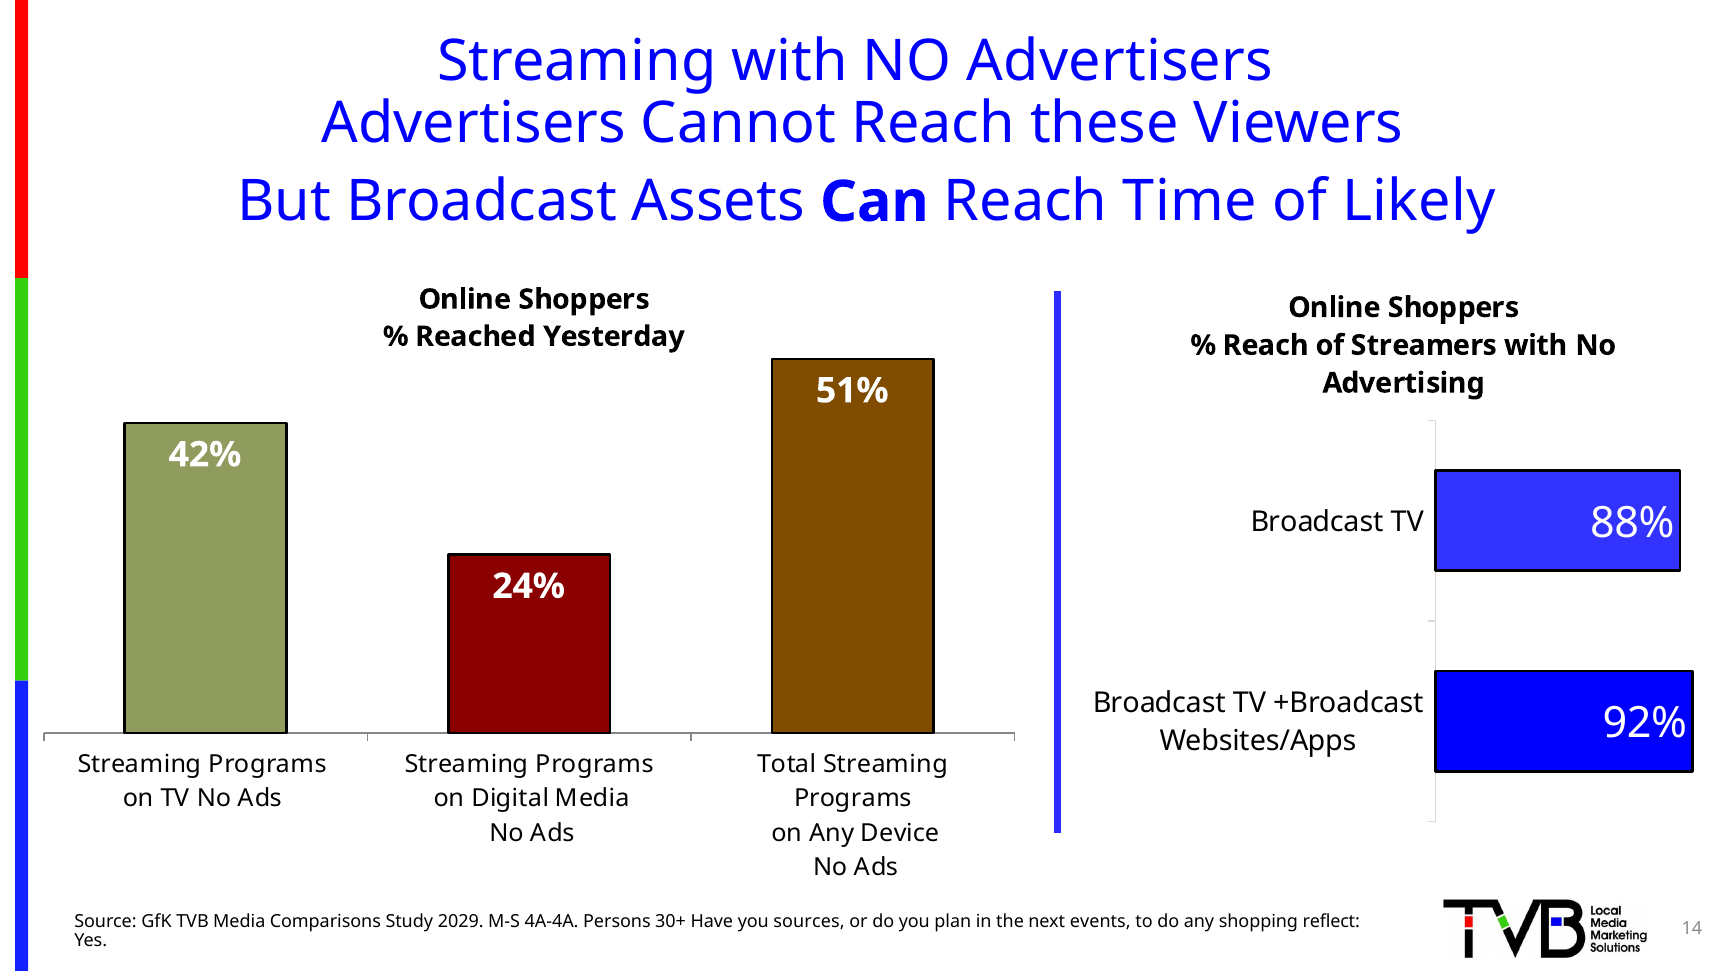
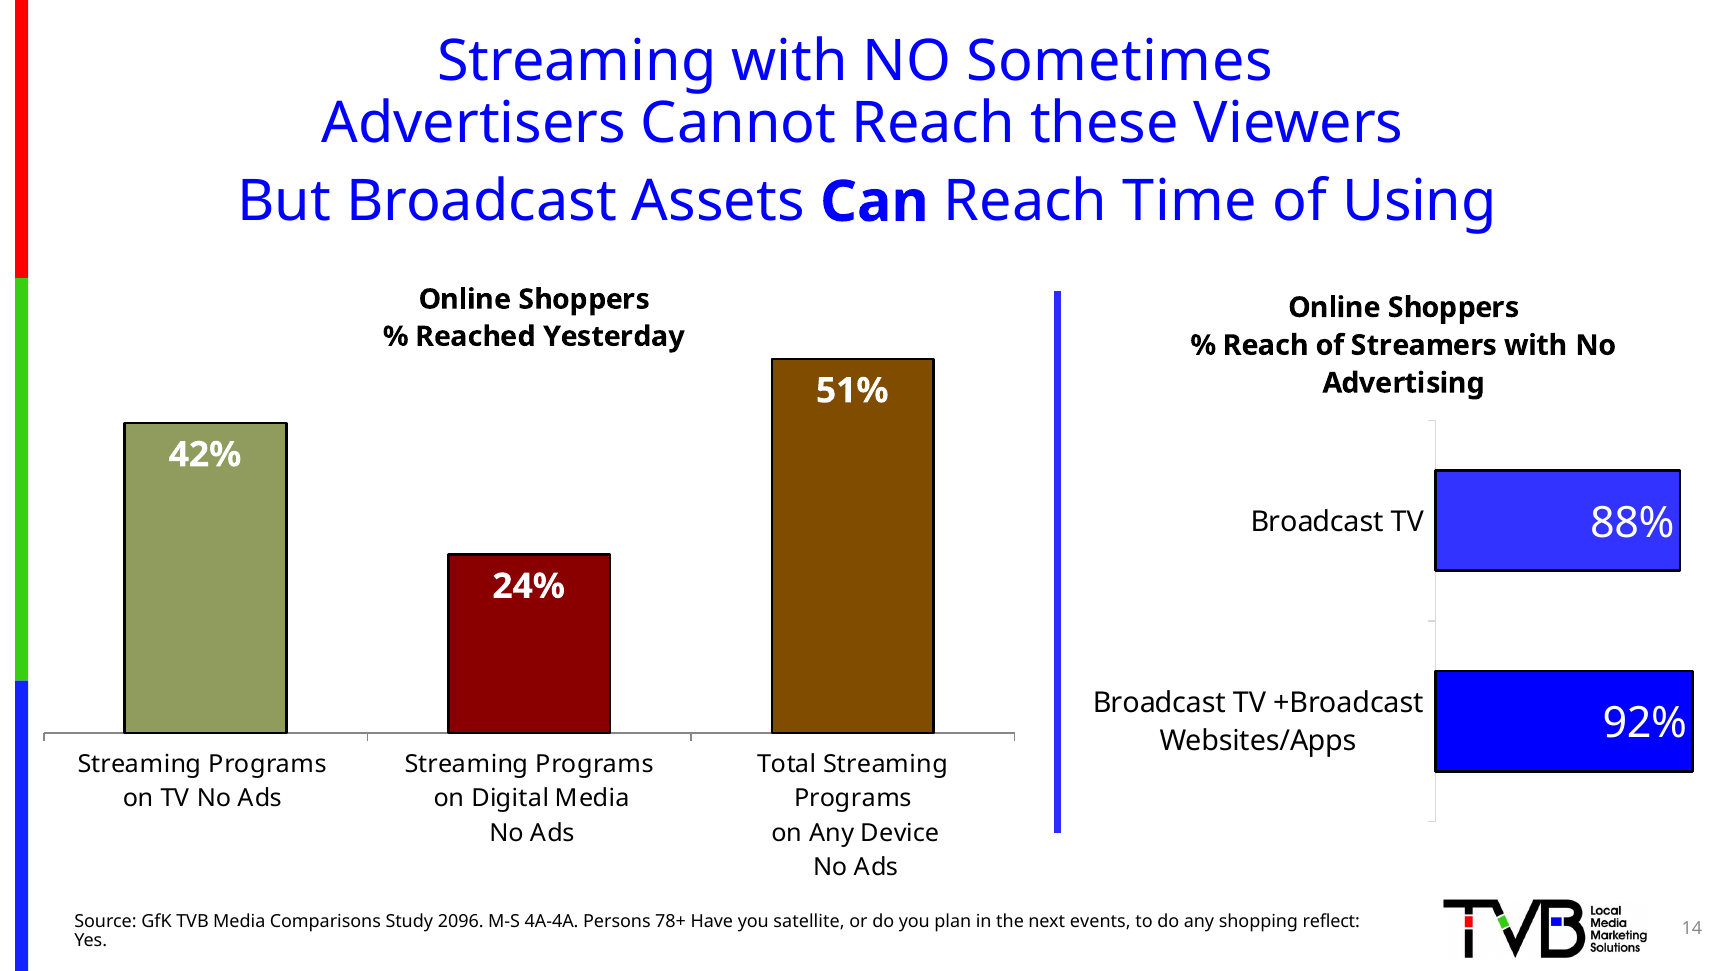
NO Advertisers: Advertisers -> Sometimes
Likely: Likely -> Using
2029: 2029 -> 2096
30+: 30+ -> 78+
sources: sources -> satellite
